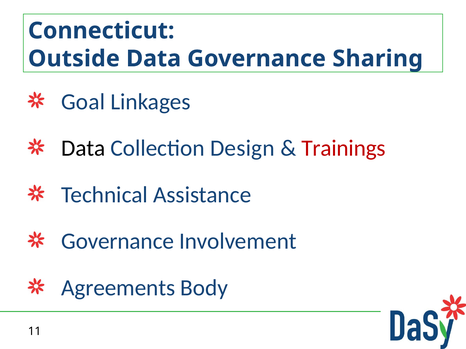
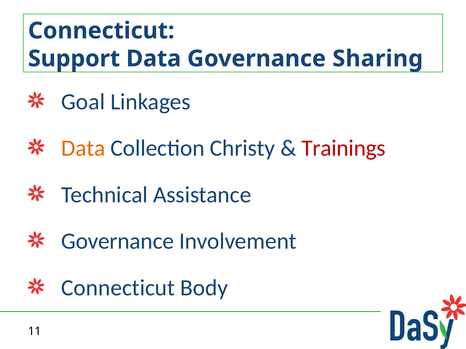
Outside: Outside -> Support
Data at (83, 148) colour: black -> orange
Design: Design -> Christy
Agreements at (118, 288): Agreements -> Connecticut
